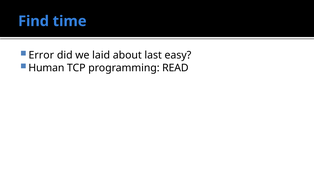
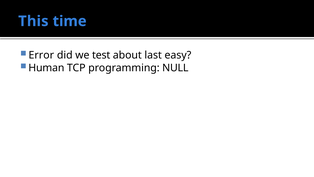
Find: Find -> This
laid: laid -> test
READ: READ -> NULL
